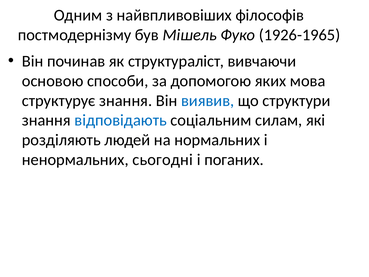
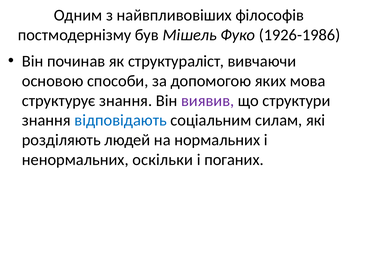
1926-1965: 1926-1965 -> 1926-1986
виявив colour: blue -> purple
сьогодні: сьогодні -> оскільки
